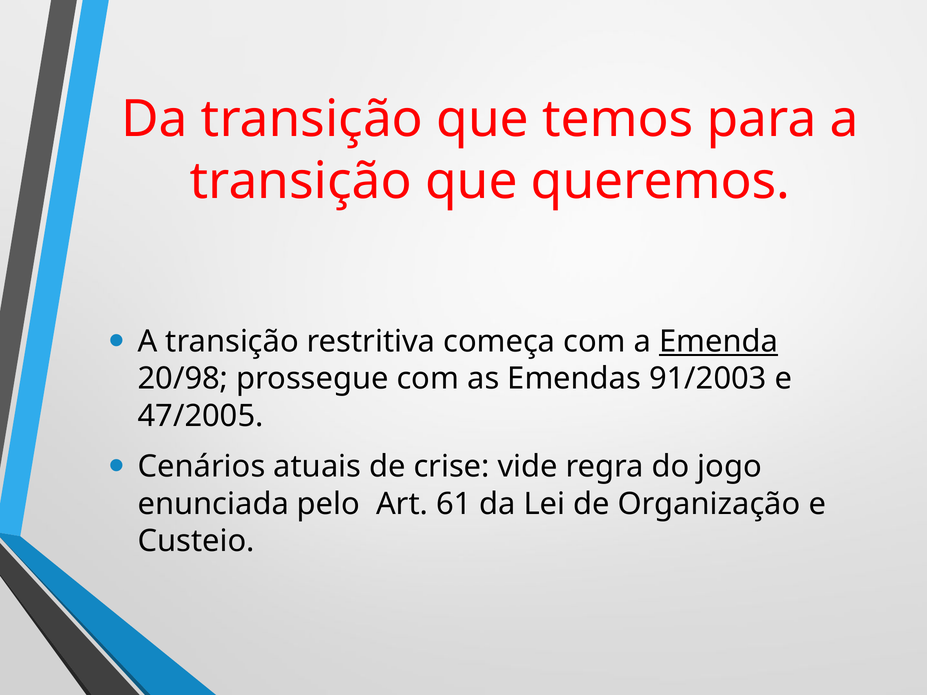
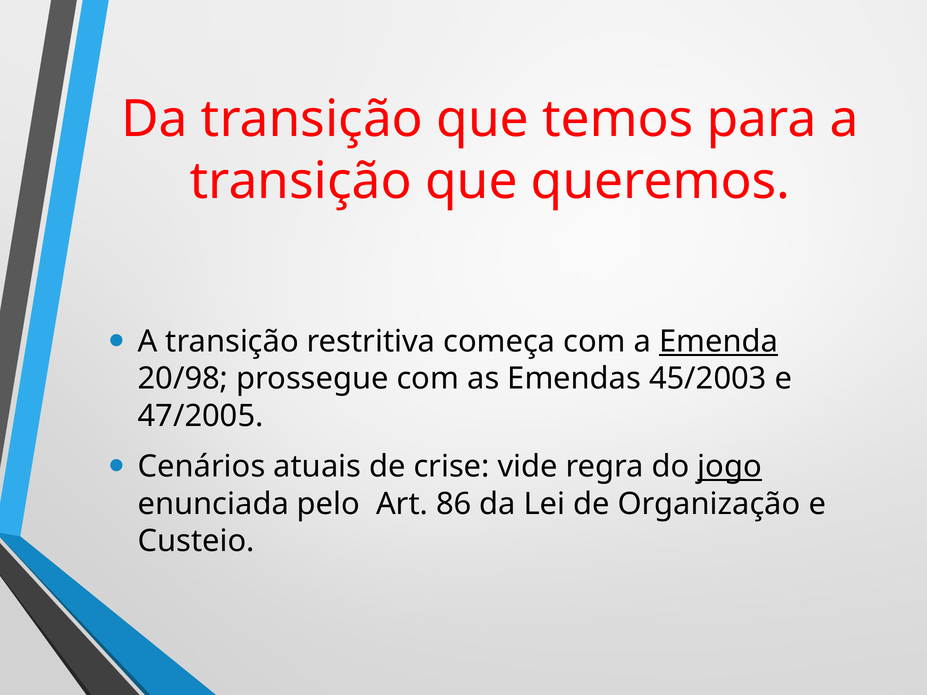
91/2003: 91/2003 -> 45/2003
jogo underline: none -> present
61: 61 -> 86
